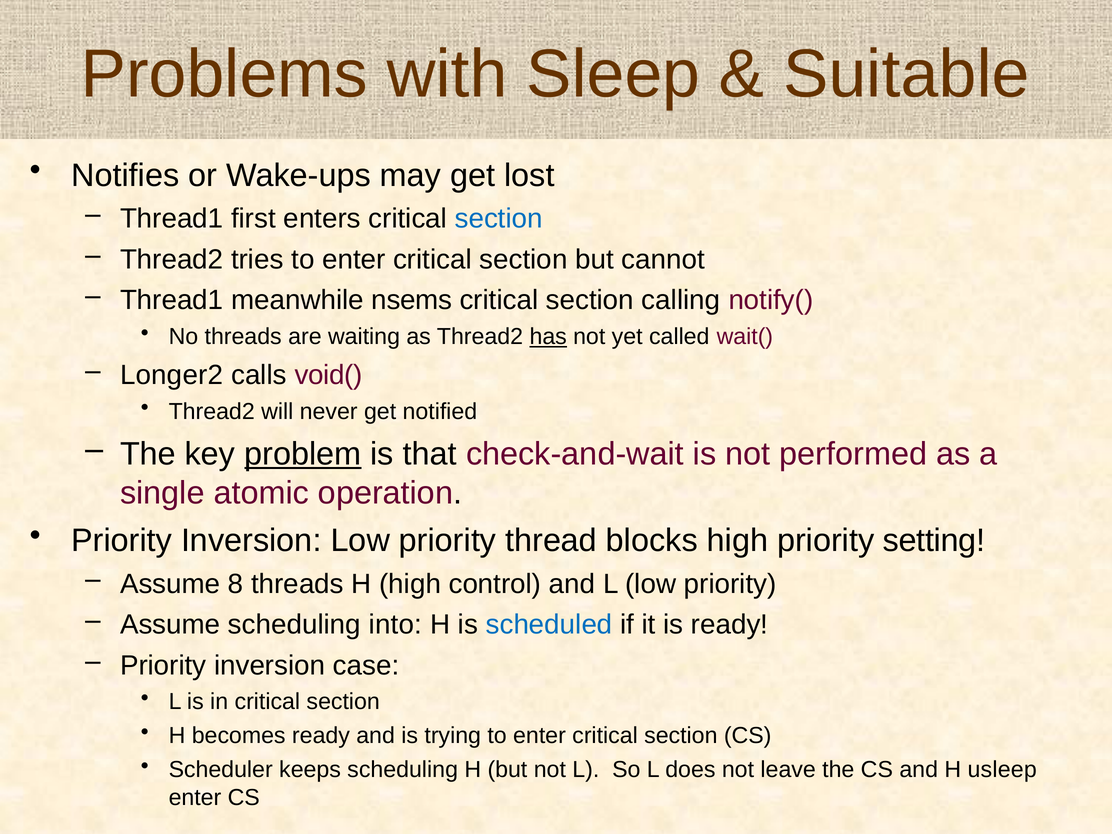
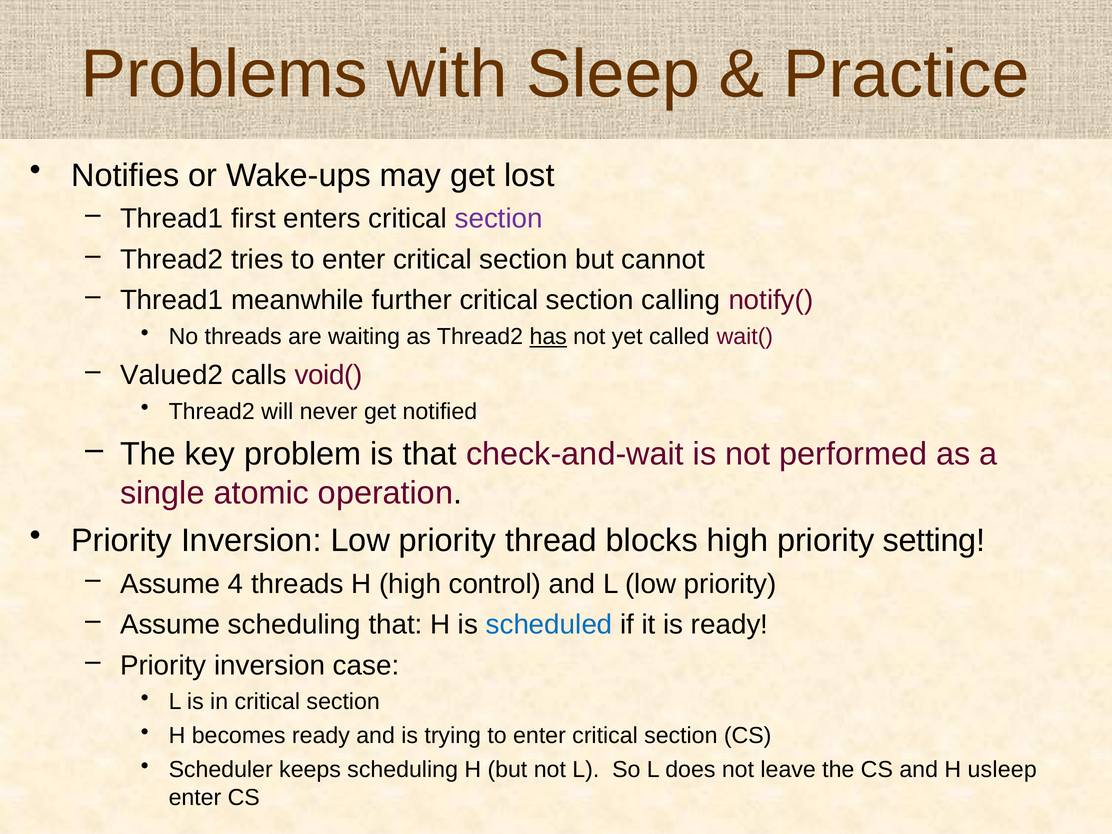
Suitable: Suitable -> Practice
section at (499, 219) colour: blue -> purple
nsems: nsems -> further
Longer2: Longer2 -> Valued2
problem underline: present -> none
8: 8 -> 4
scheduling into: into -> that
